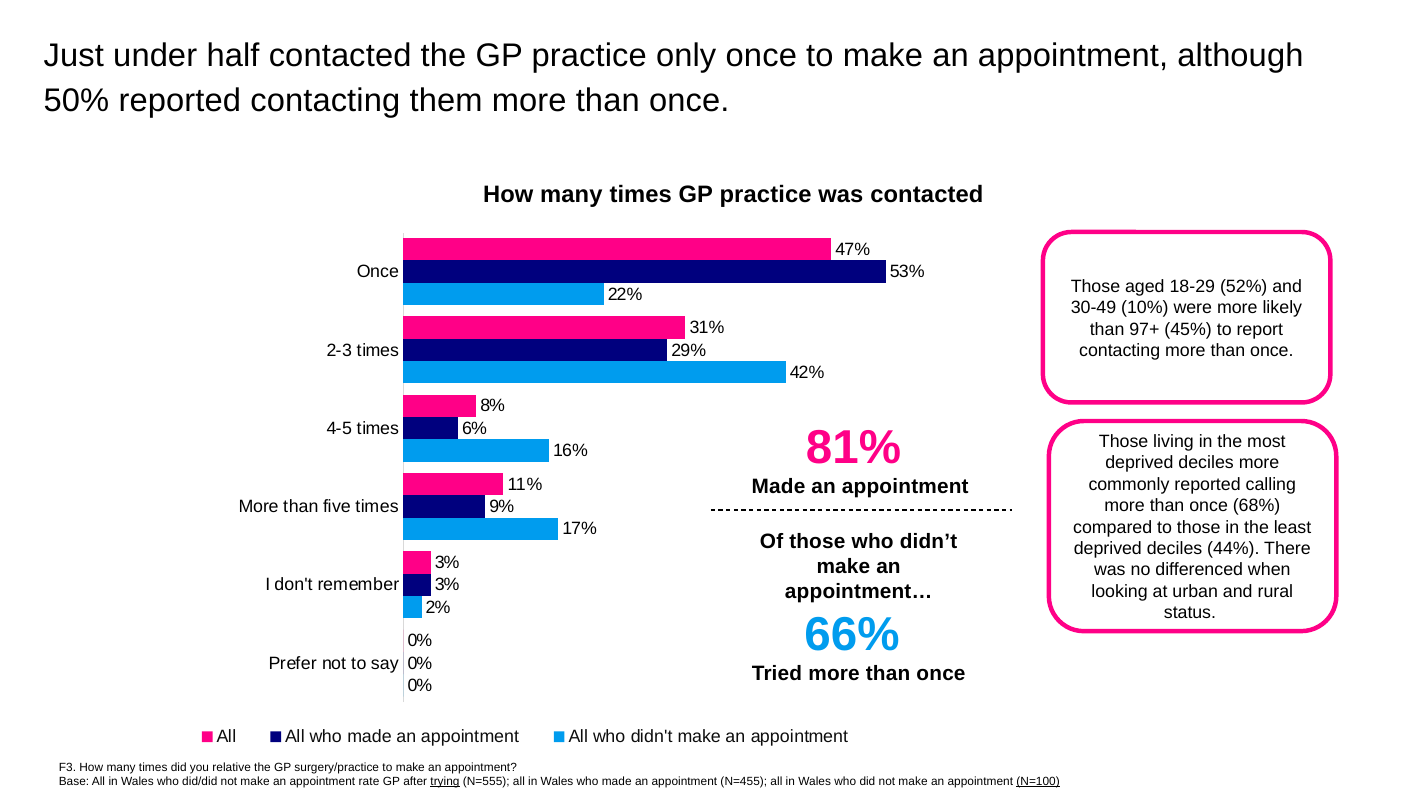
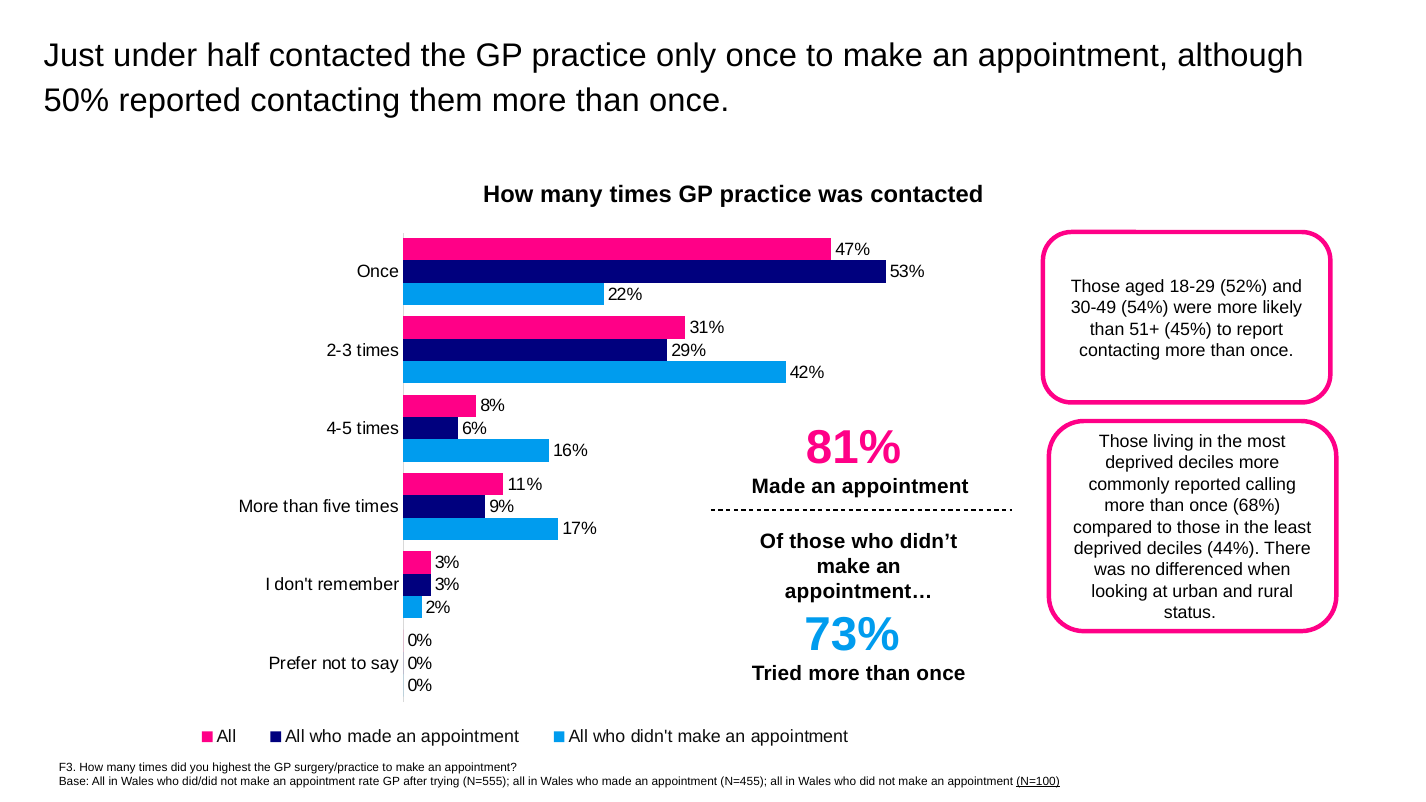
10%: 10% -> 54%
97+: 97+ -> 51+
66%: 66% -> 73%
relative: relative -> highest
trying underline: present -> none
